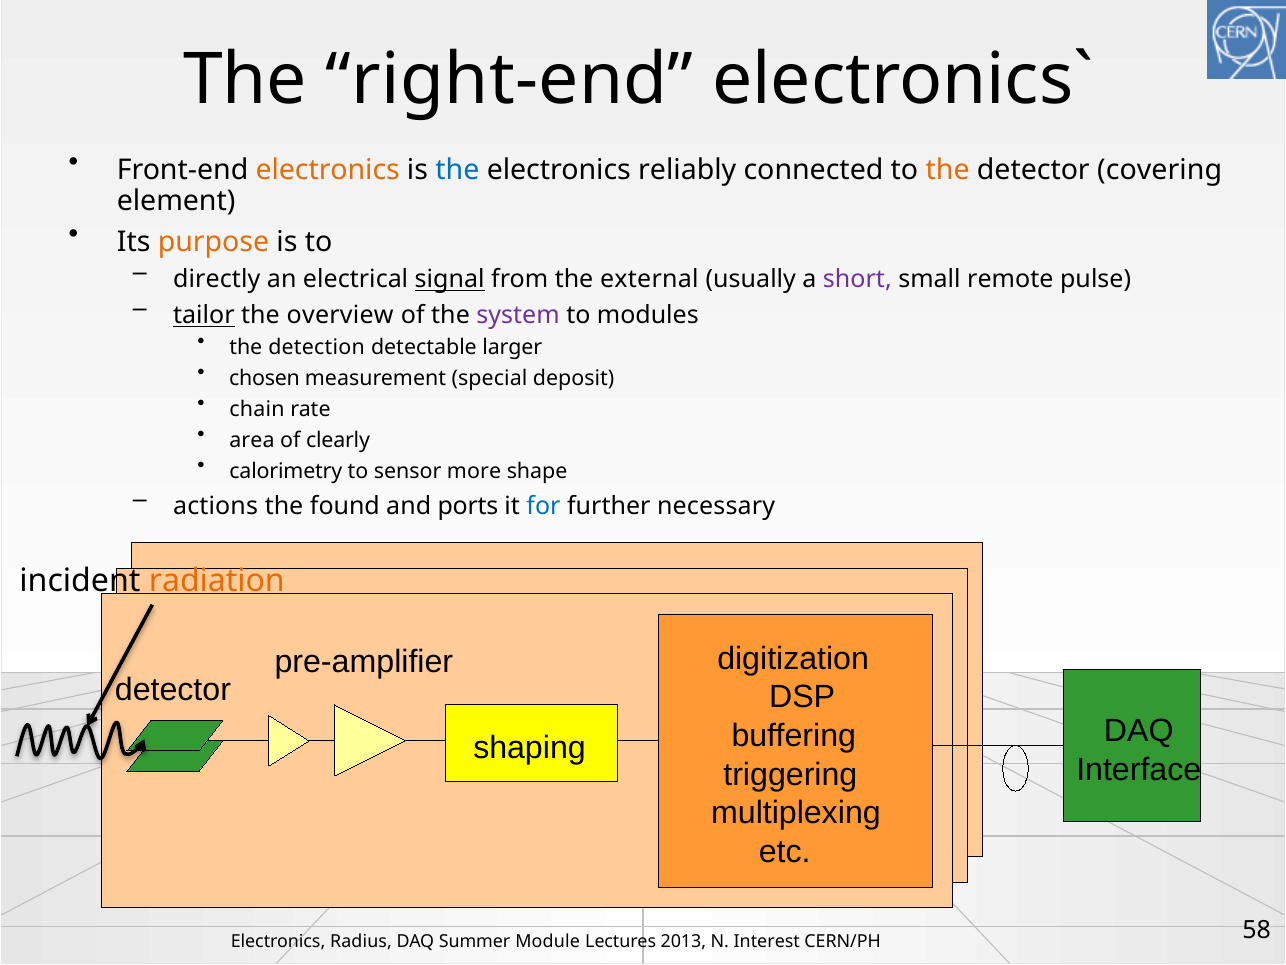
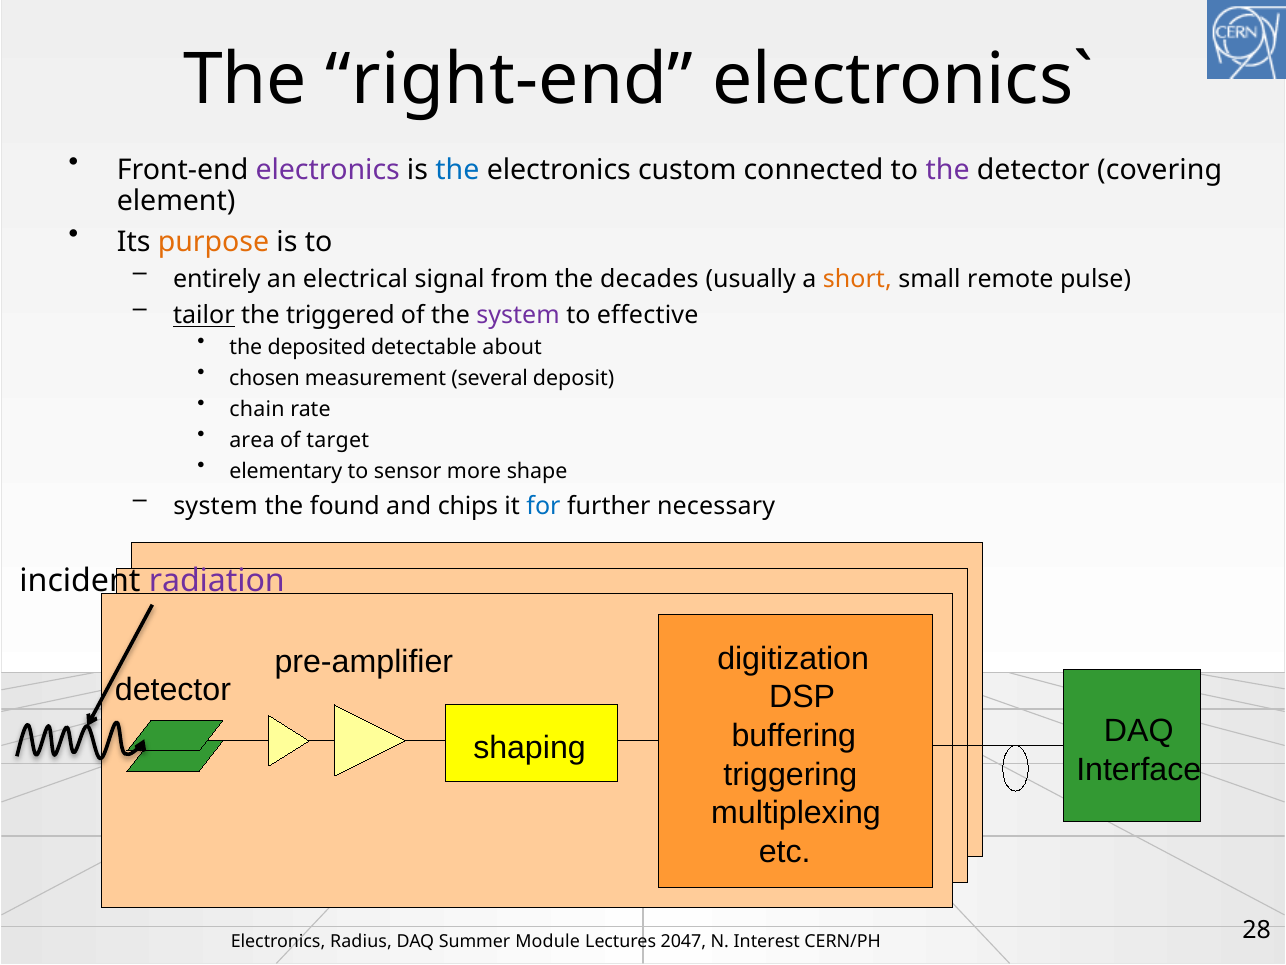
electronics at (328, 170) colour: orange -> purple
reliably: reliably -> custom
the at (948, 170) colour: orange -> purple
directly: directly -> entirely
signal underline: present -> none
external: external -> decades
short colour: purple -> orange
overview: overview -> triggered
modules: modules -> effective
detection: detection -> deposited
larger: larger -> about
special: special -> several
clearly: clearly -> target
calorimetry: calorimetry -> elementary
actions at (216, 506): actions -> system
ports: ports -> chips
radiation colour: orange -> purple
2013: 2013 -> 2047
58: 58 -> 28
